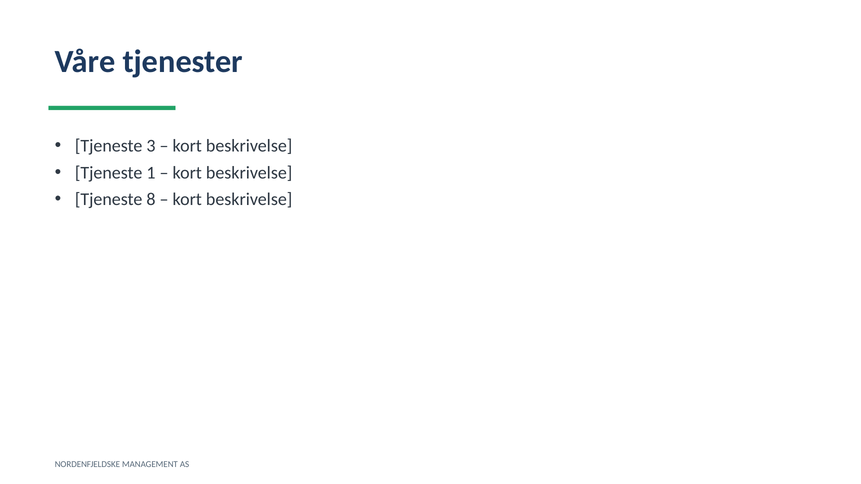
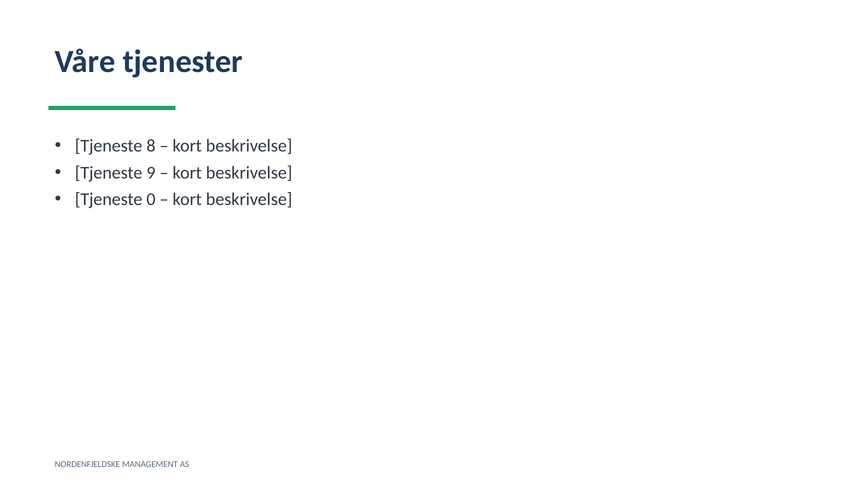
3: 3 -> 8
1: 1 -> 9
8: 8 -> 0
